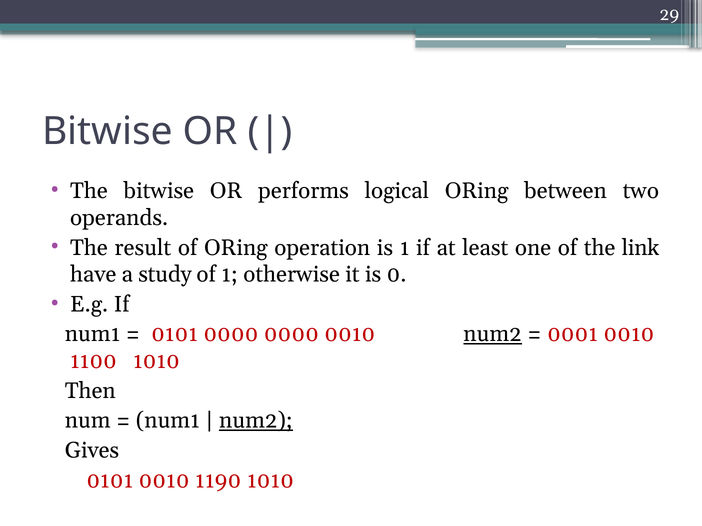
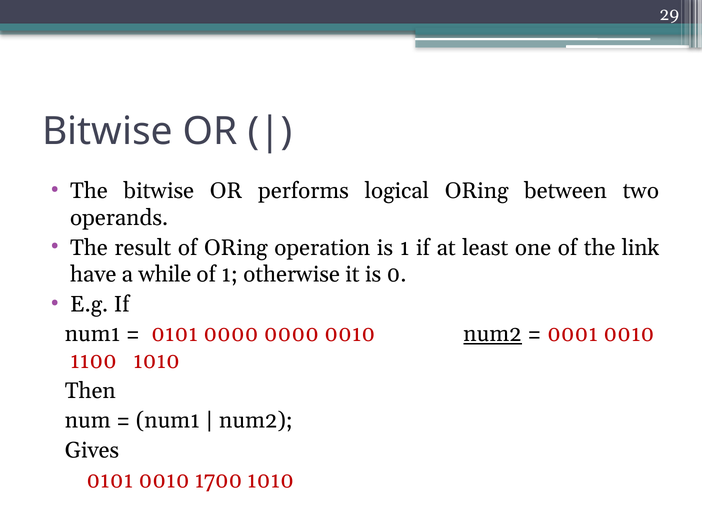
study: study -> while
num2 at (256, 421) underline: present -> none
1190: 1190 -> 1700
